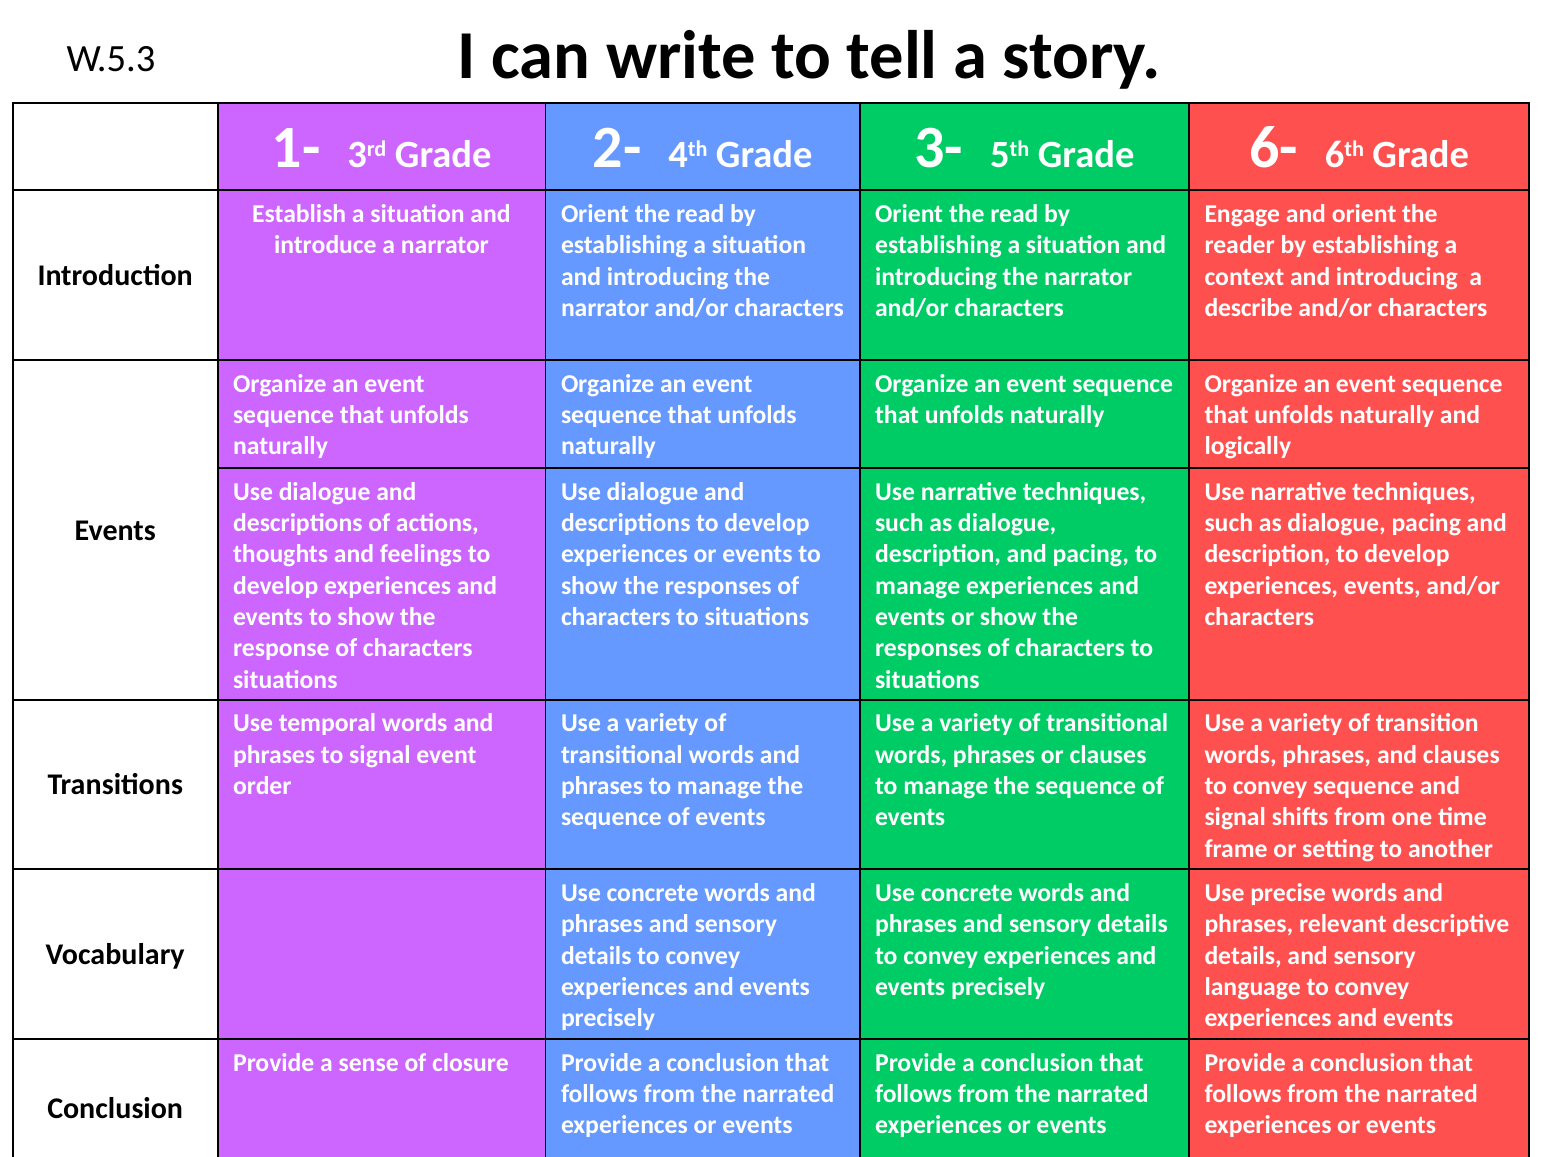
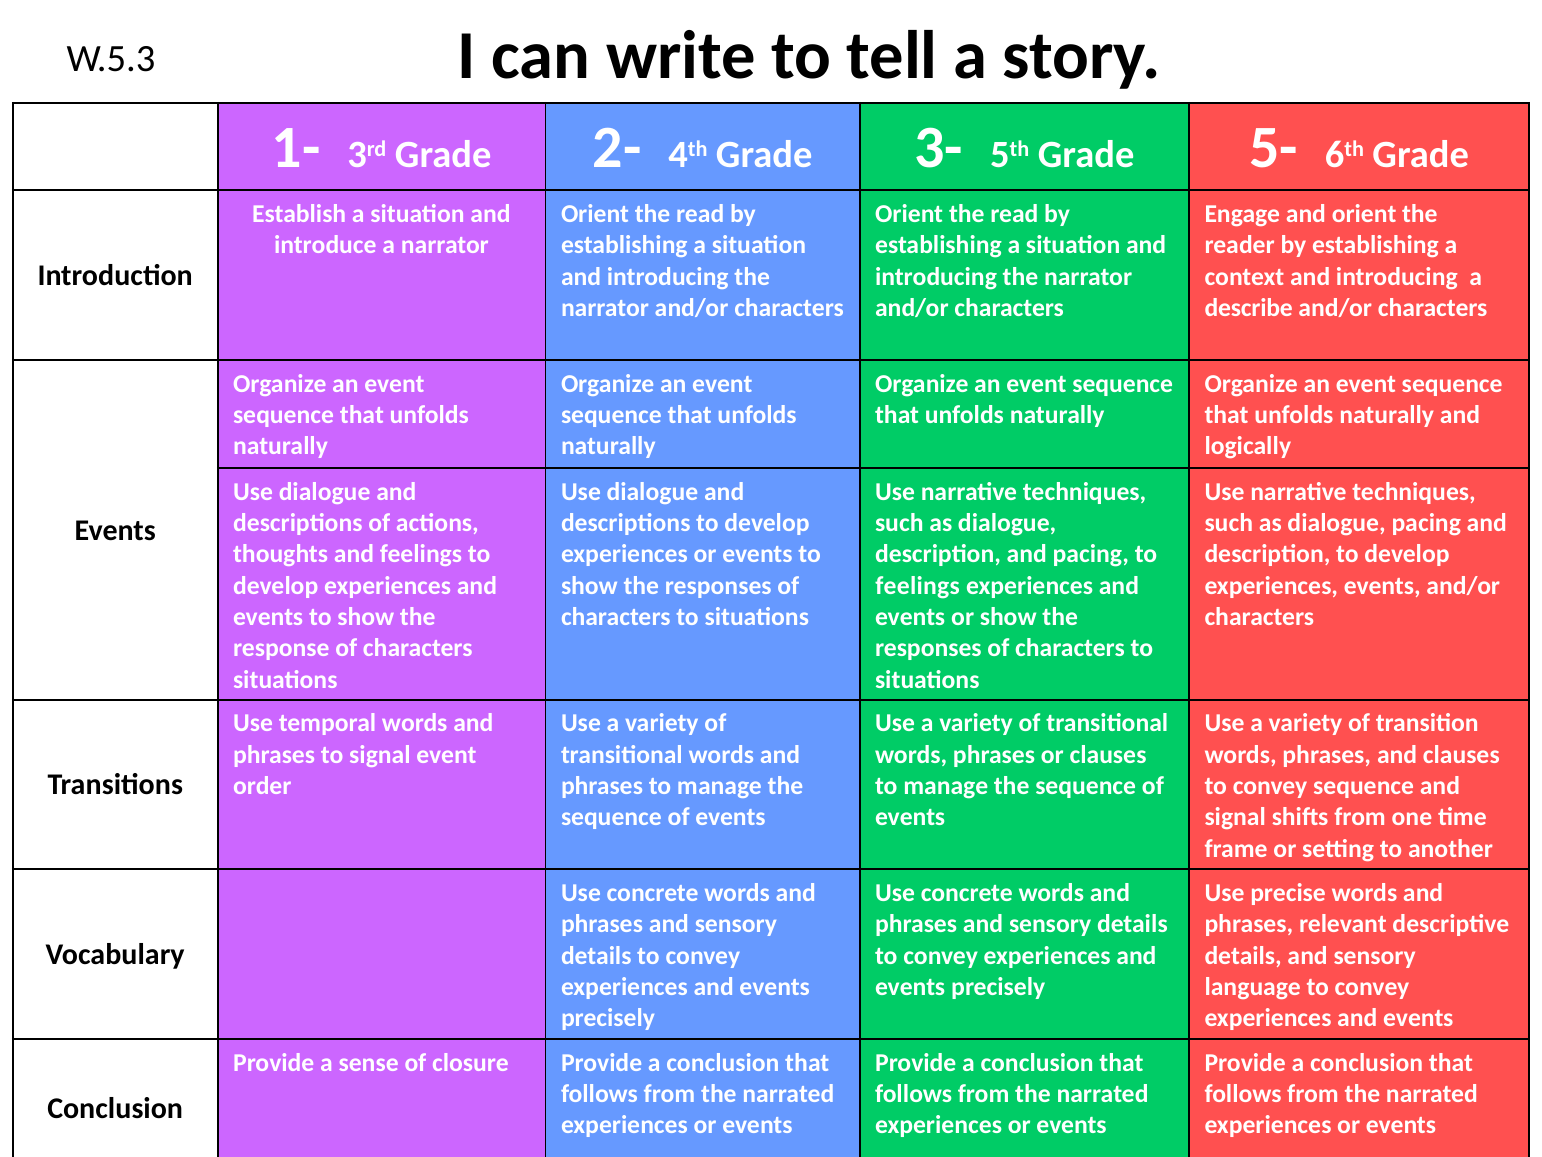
6-: 6- -> 5-
manage at (918, 586): manage -> feelings
